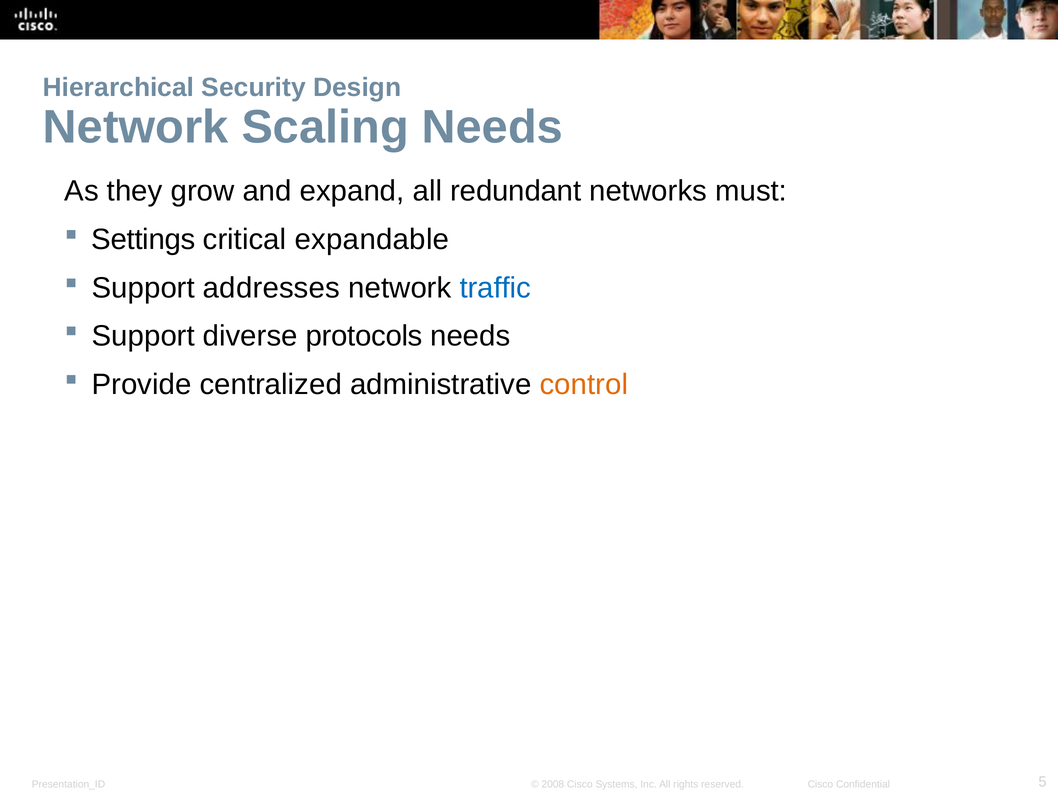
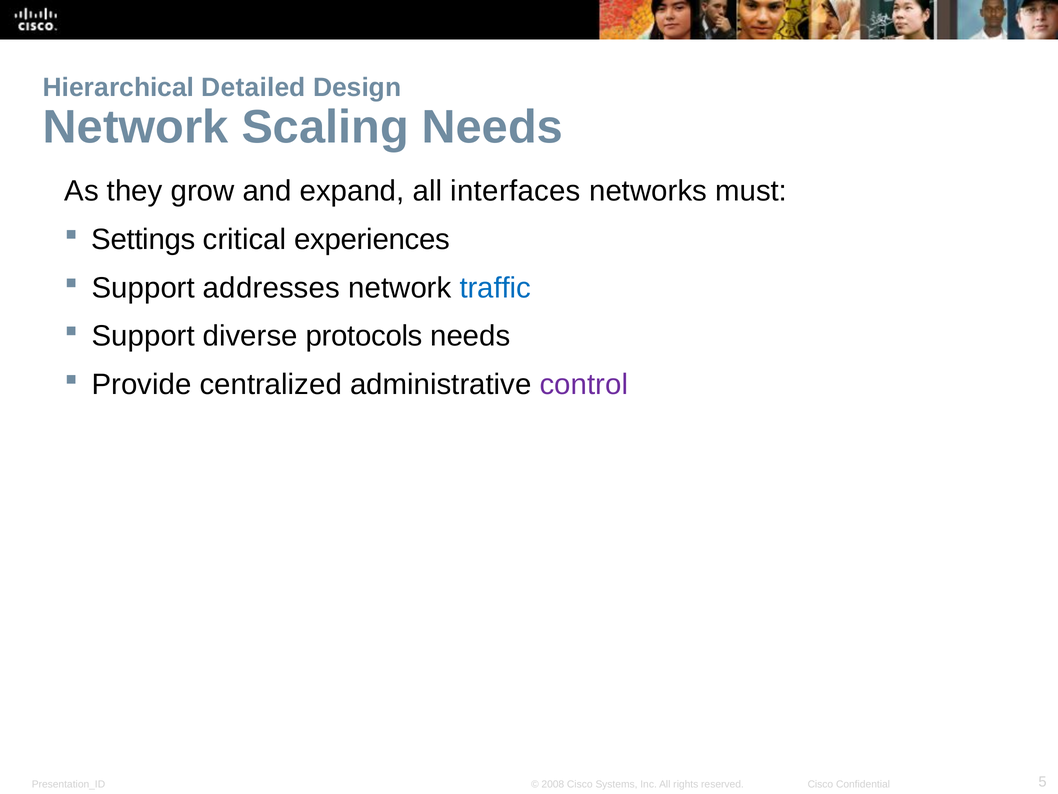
Security: Security -> Detailed
redundant: redundant -> interfaces
expandable: expandable -> experiences
control colour: orange -> purple
